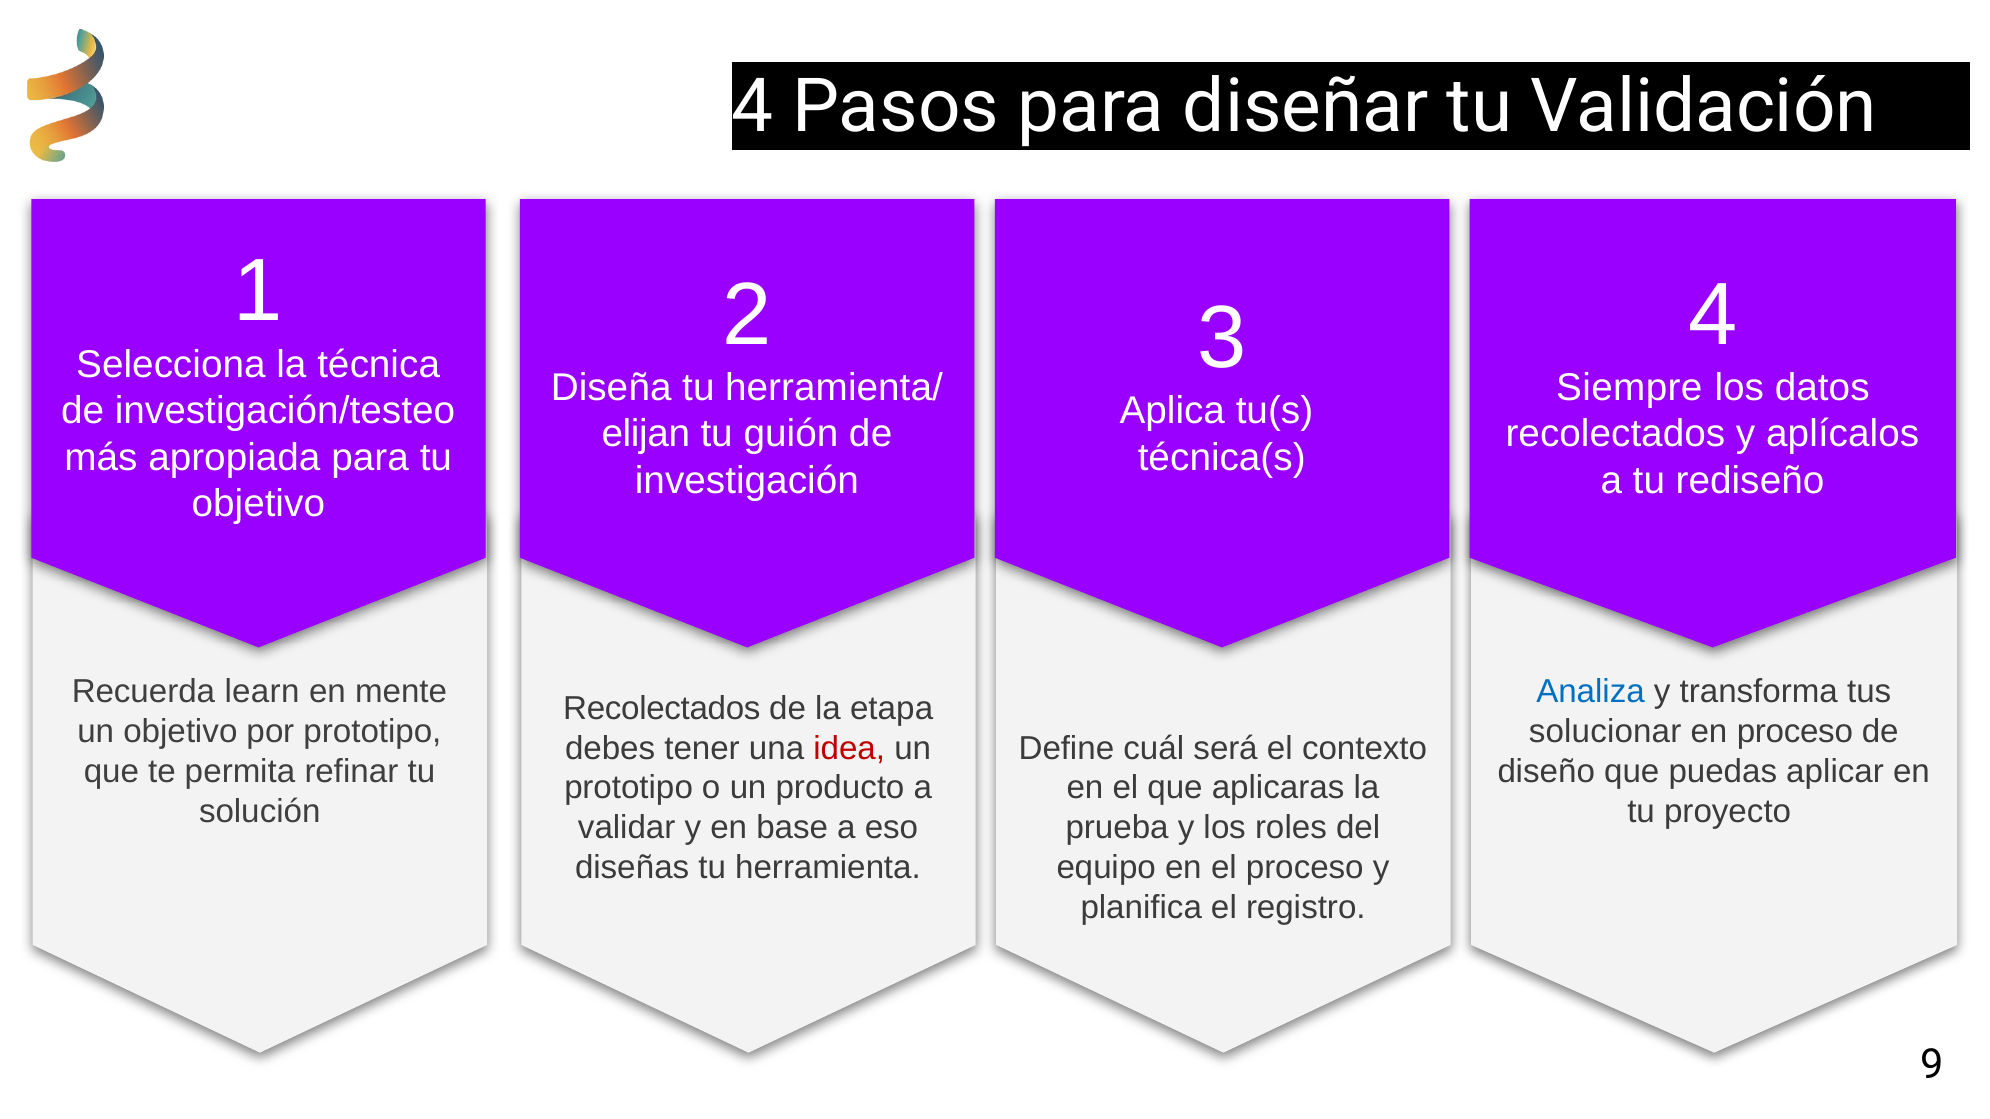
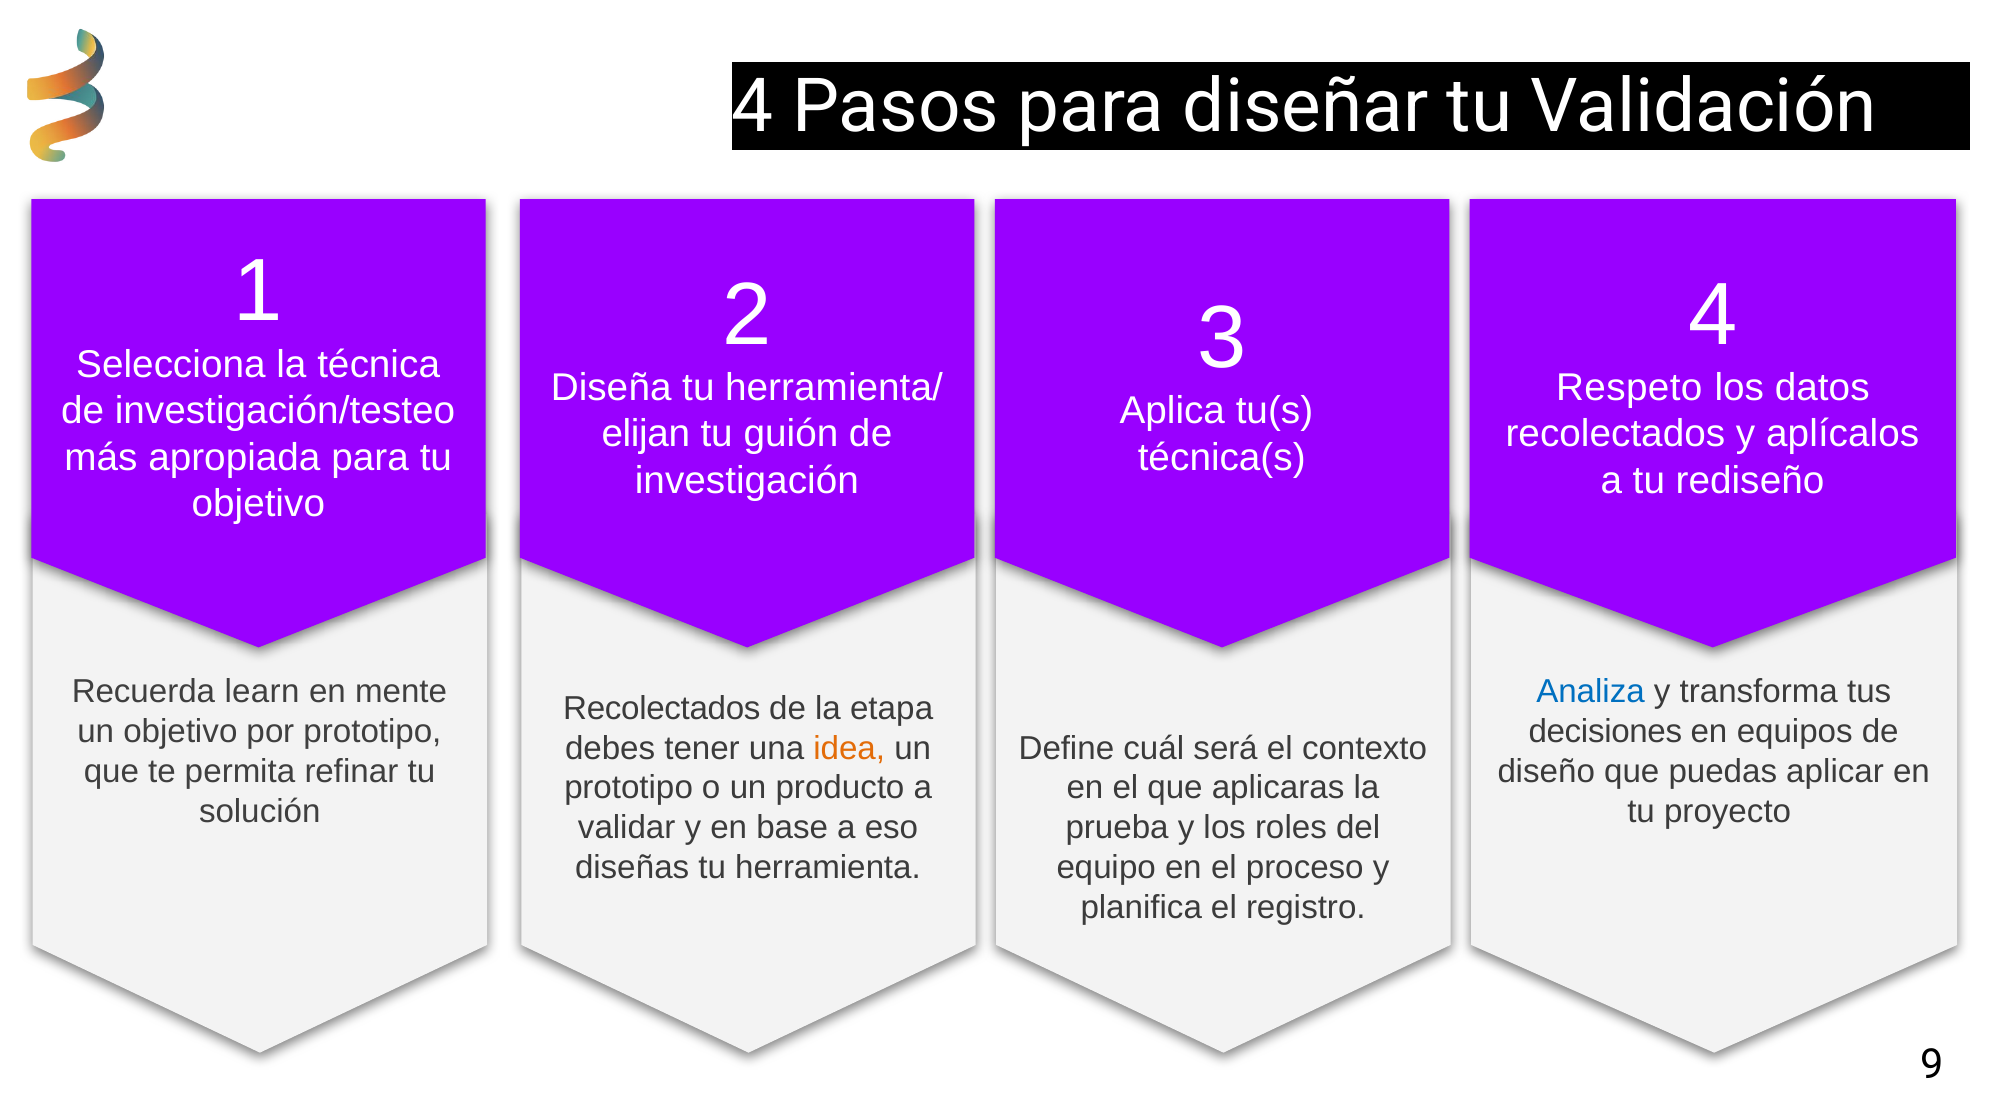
Siempre: Siempre -> Respeto
solucionar: solucionar -> decisiones
en proceso: proceso -> equipos
idea colour: red -> orange
